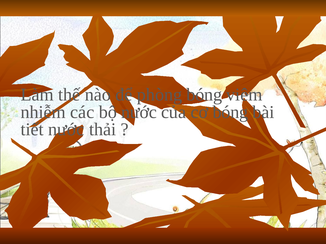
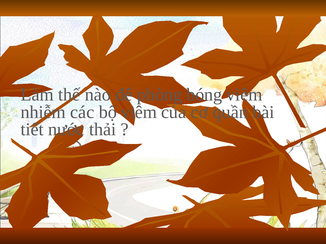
bộ nước: nước -> viêm
cơ bóng: bóng -> quần
